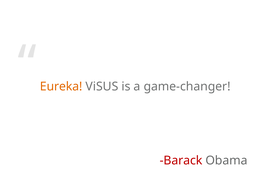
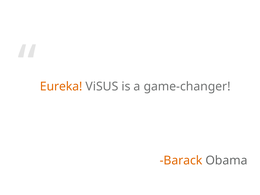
Barack colour: red -> orange
